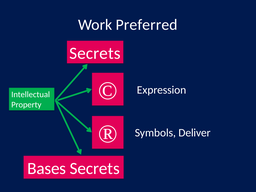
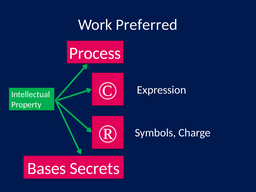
Secrets at (95, 53): Secrets -> Process
Deliver: Deliver -> Charge
